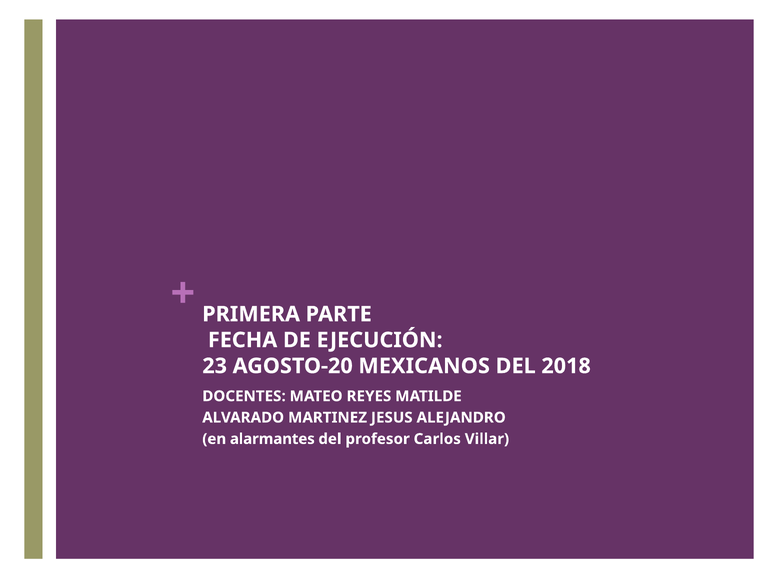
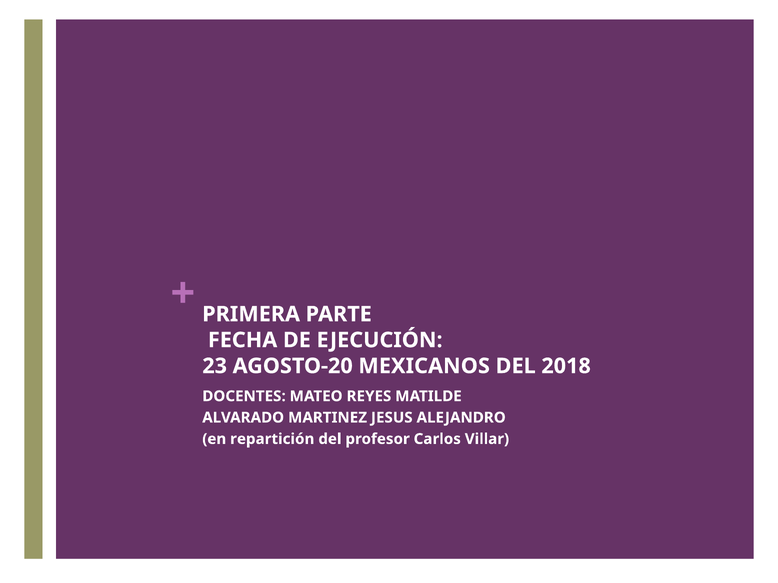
alarmantes: alarmantes -> repartición
